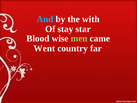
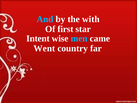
stay: stay -> first
Blood: Blood -> Intent
men colour: light green -> light blue
